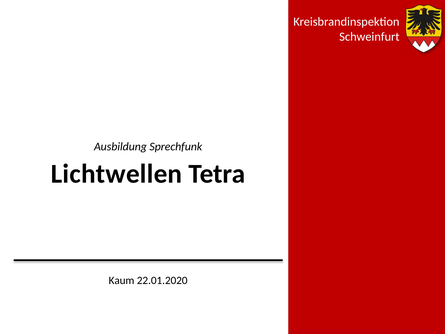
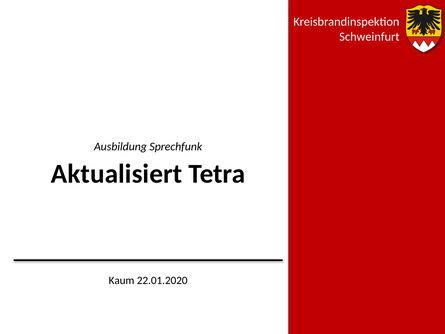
Lichtwellen: Lichtwellen -> Aktualisiert
